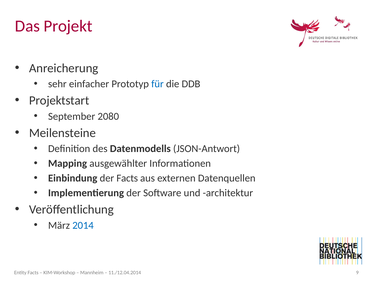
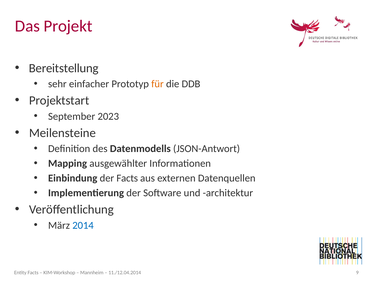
Anreicherung: Anreicherung -> Bereitstellung
für colour: blue -> orange
2080: 2080 -> 2023
